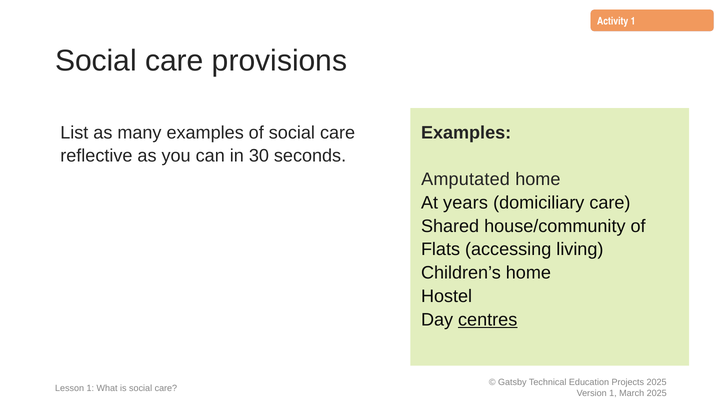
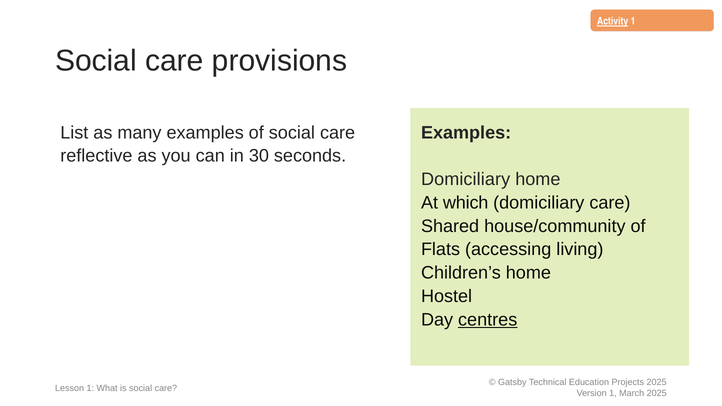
Activity underline: none -> present
Amputated at (466, 179): Amputated -> Domiciliary
years: years -> which
